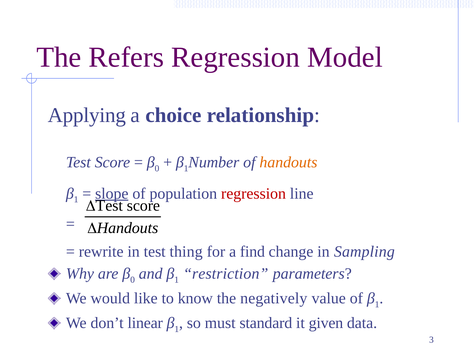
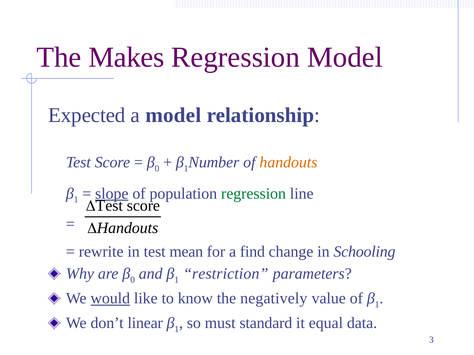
Refers: Refers -> Makes
Applying: Applying -> Expected
a choice: choice -> model
regression at (254, 194) colour: red -> green
thing: thing -> mean
Sampling: Sampling -> Schooling
would underline: none -> present
given: given -> equal
